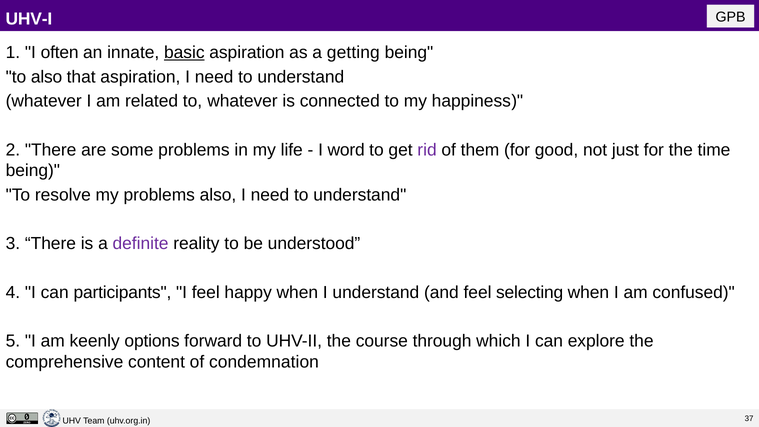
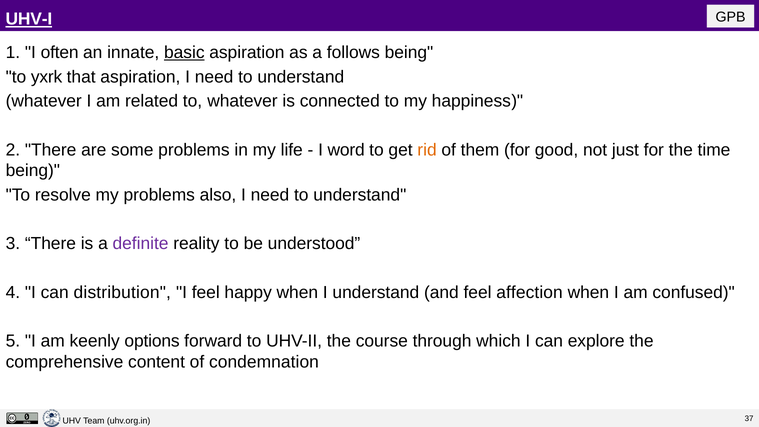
UHV-I underline: none -> present
getting: getting -> follows
to also: also -> yxrk
rid colour: purple -> orange
participants: participants -> distribution
selecting: selecting -> affection
